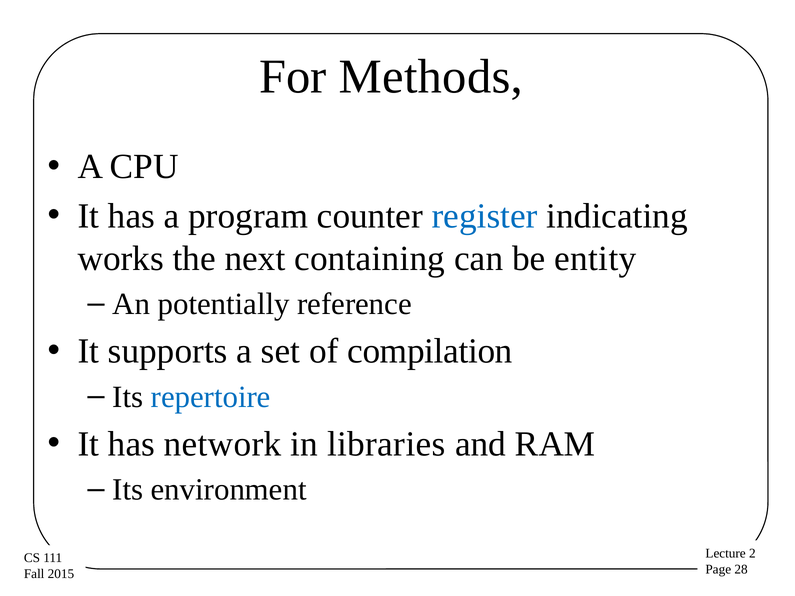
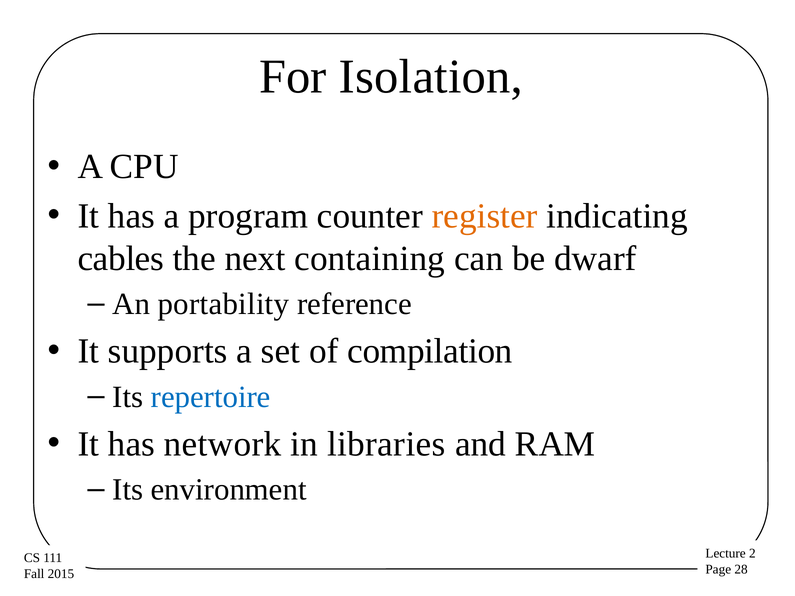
Methods: Methods -> Isolation
register colour: blue -> orange
works: works -> cables
entity: entity -> dwarf
potentially: potentially -> portability
